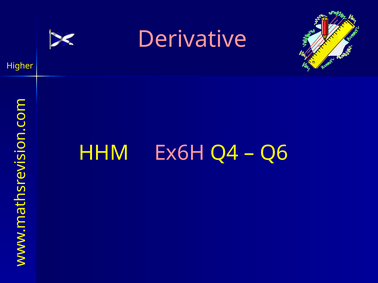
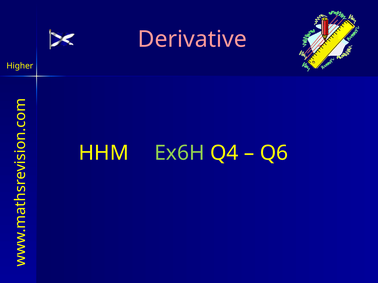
Ex6H colour: pink -> light green
